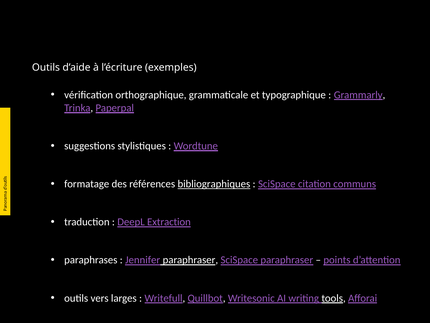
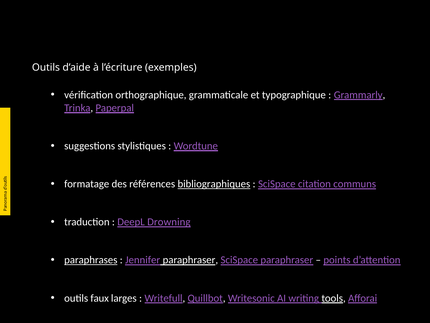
Extraction: Extraction -> Drowning
paraphrases underline: none -> present
vers: vers -> faux
